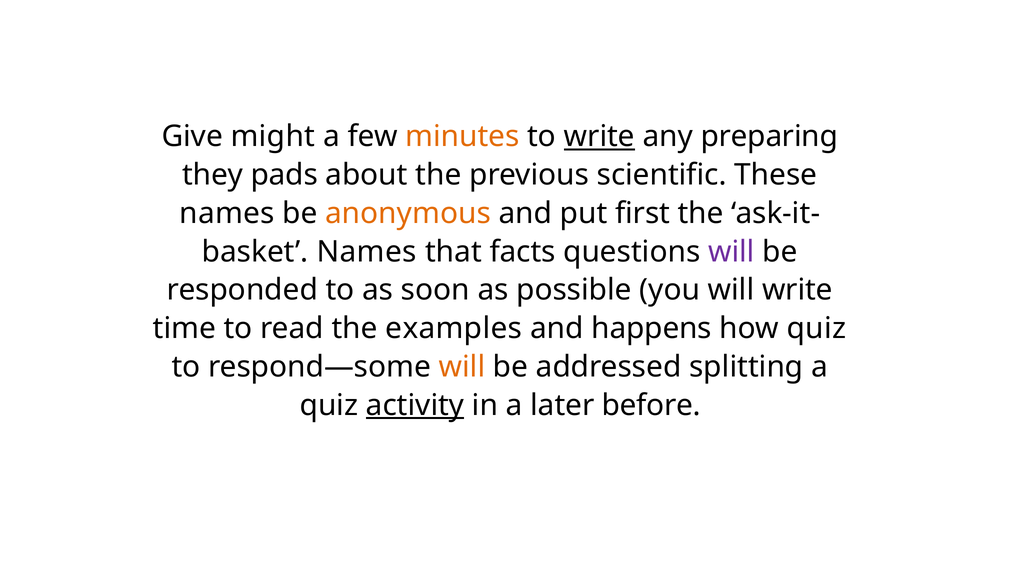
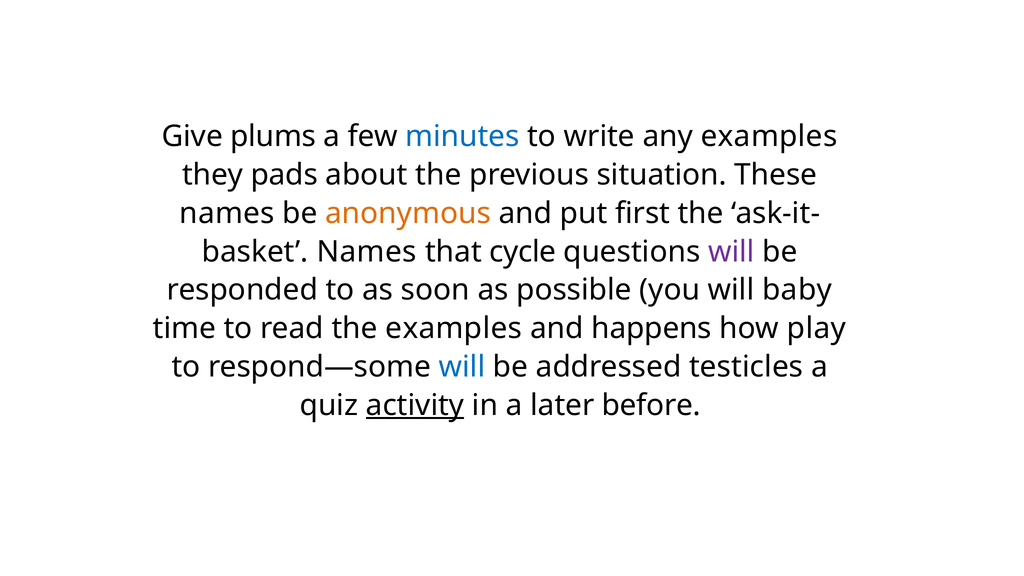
might: might -> plums
minutes colour: orange -> blue
write at (599, 137) underline: present -> none
any preparing: preparing -> examples
scientific: scientific -> situation
facts: facts -> cycle
will write: write -> baby
how quiz: quiz -> play
will at (462, 367) colour: orange -> blue
splitting: splitting -> testicles
